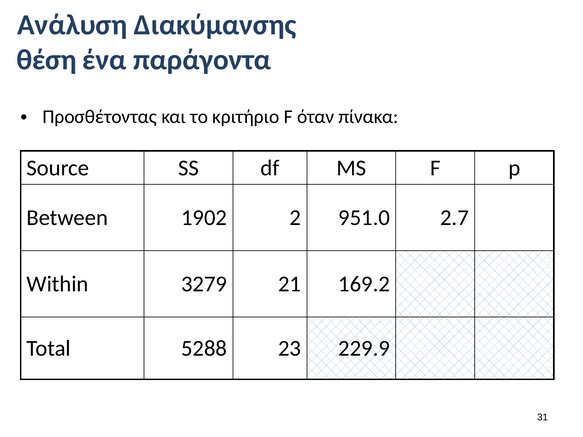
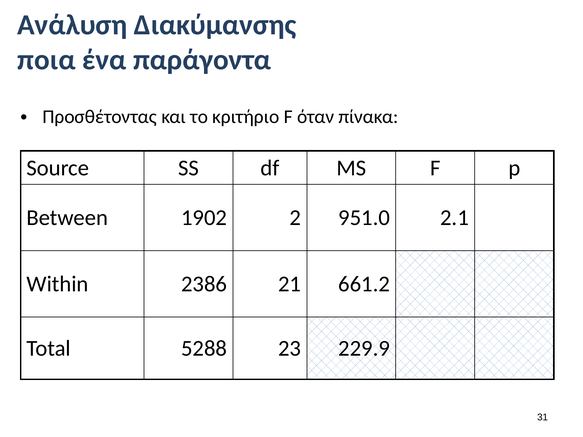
θέση: θέση -> ποια
2.7: 2.7 -> 2.1
3279: 3279 -> 2386
169.2: 169.2 -> 661.2
